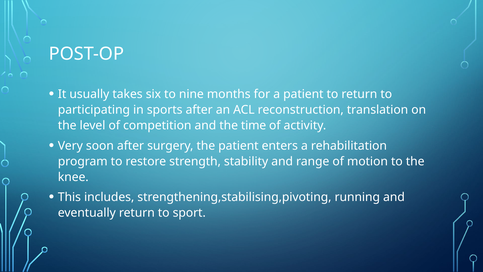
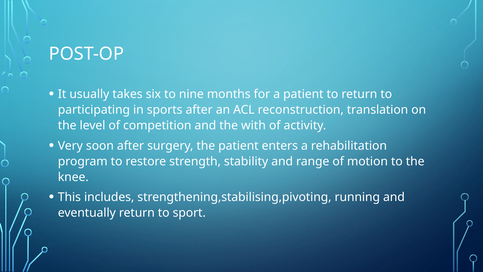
time: time -> with
